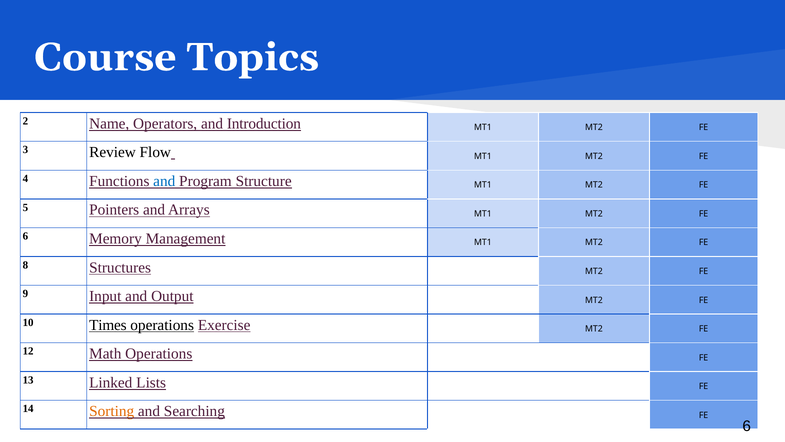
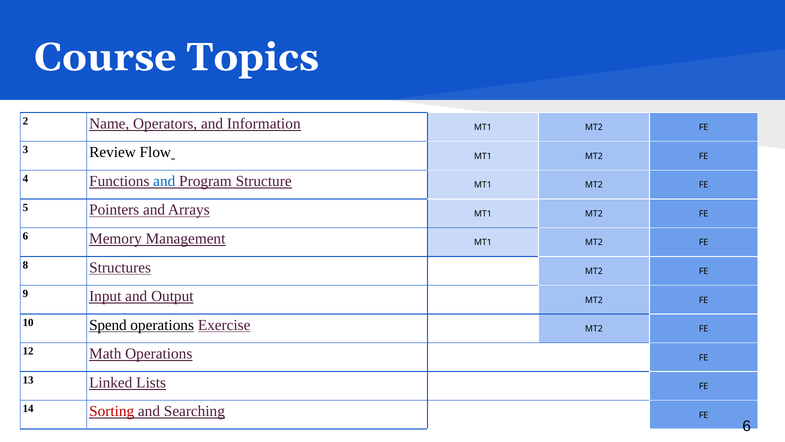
Introduction: Introduction -> Information
Times: Times -> Spend
Sorting colour: orange -> red
